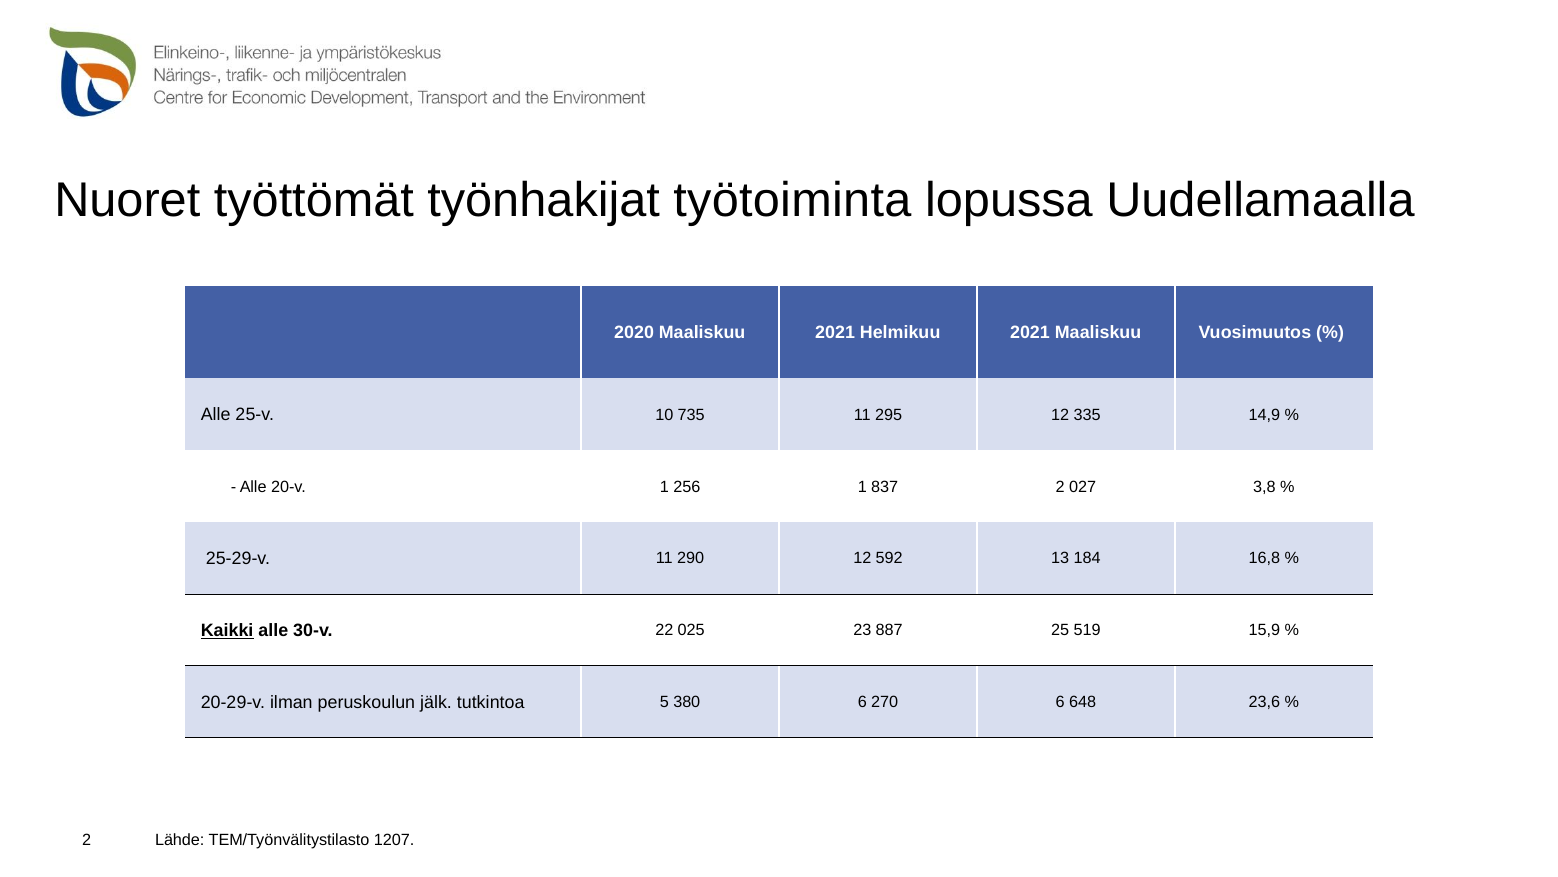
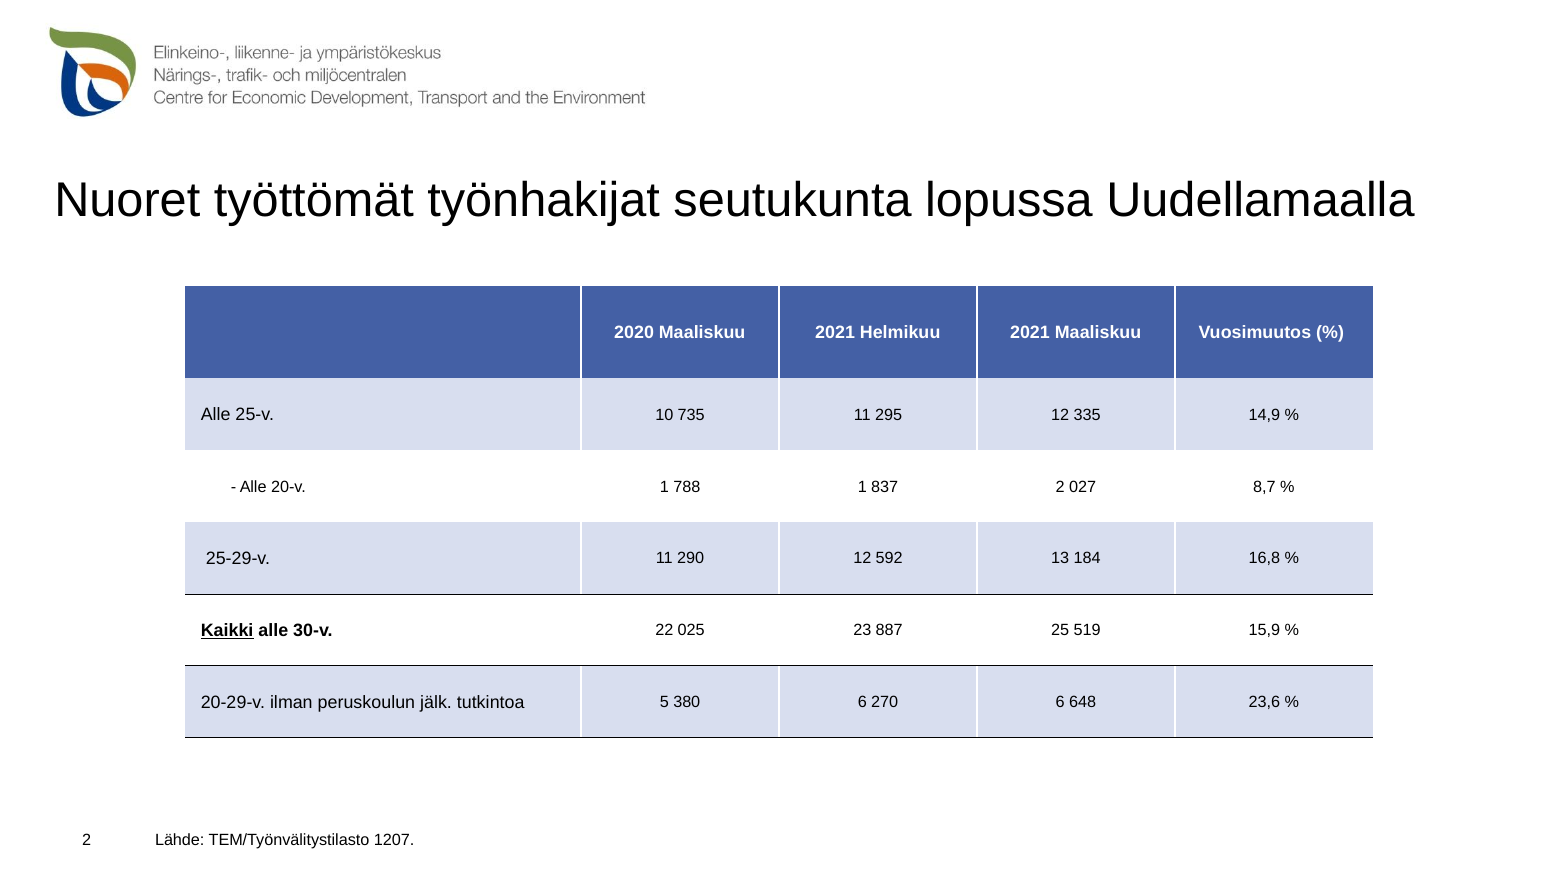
työtoiminta: työtoiminta -> seutukunta
256: 256 -> 788
3,8: 3,8 -> 8,7
